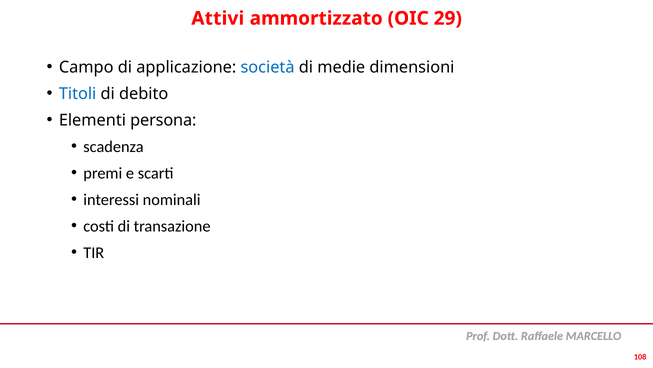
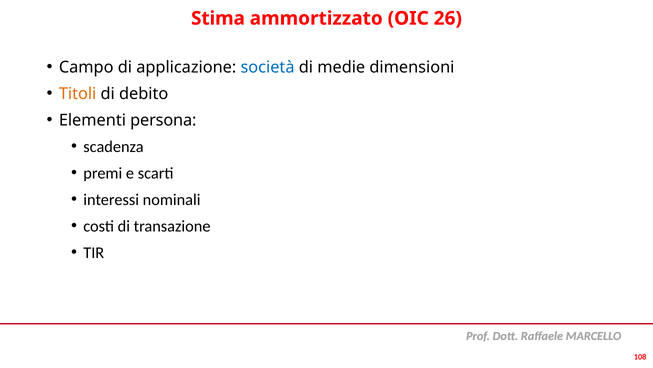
Attivi: Attivi -> Stima
29: 29 -> 26
Titoli colour: blue -> orange
